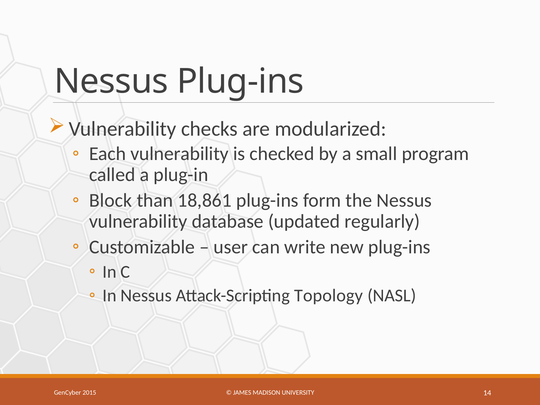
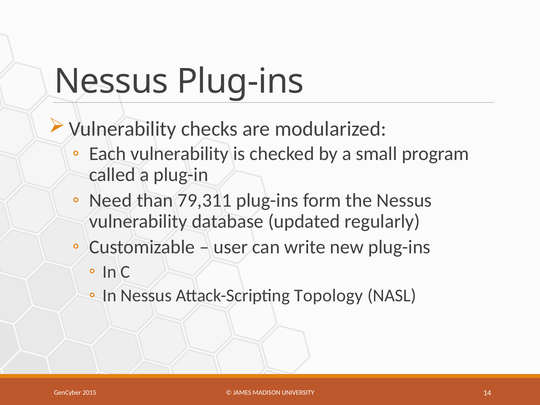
Block: Block -> Need
18,861: 18,861 -> 79,311
